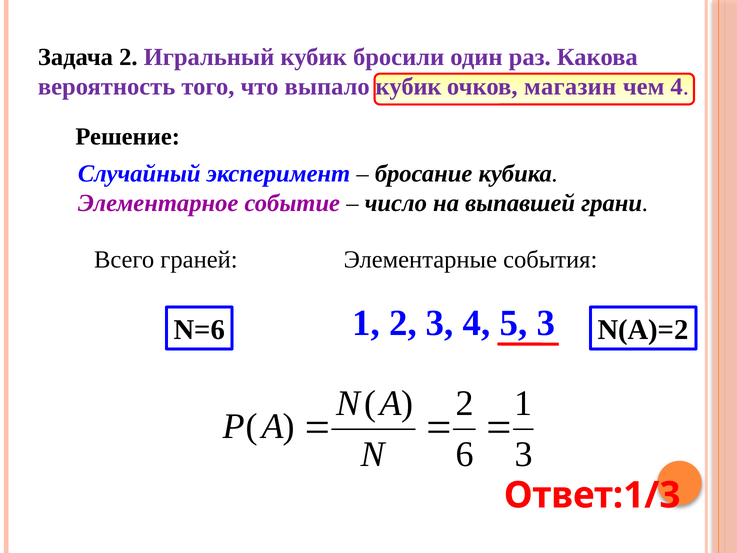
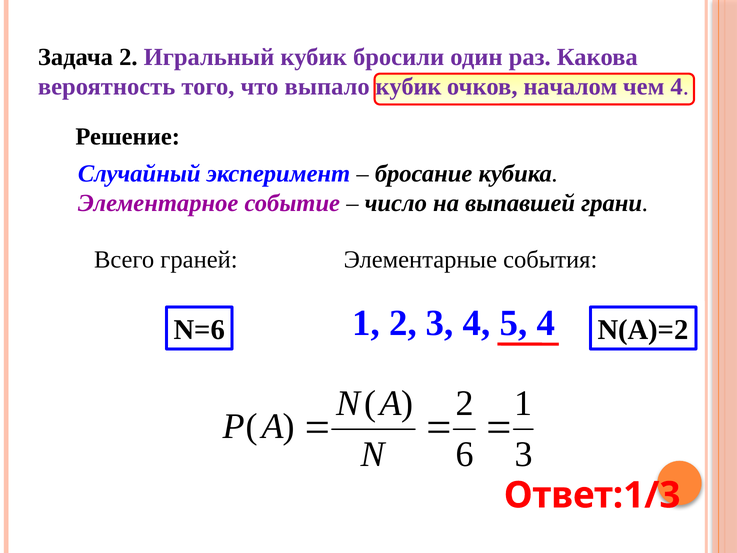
магазин: магазин -> началом
5 3: 3 -> 4
